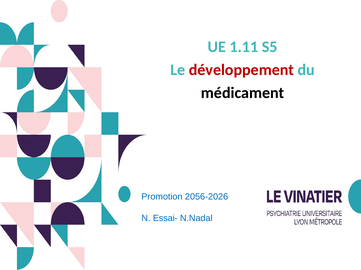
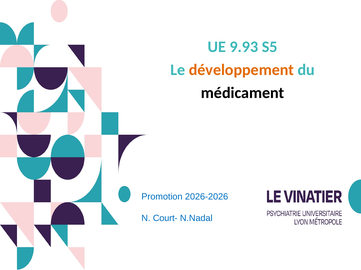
1.11: 1.11 -> 9.93
développement colour: red -> orange
2056-2026: 2056-2026 -> 2026-2026
Essai-: Essai- -> Court-
